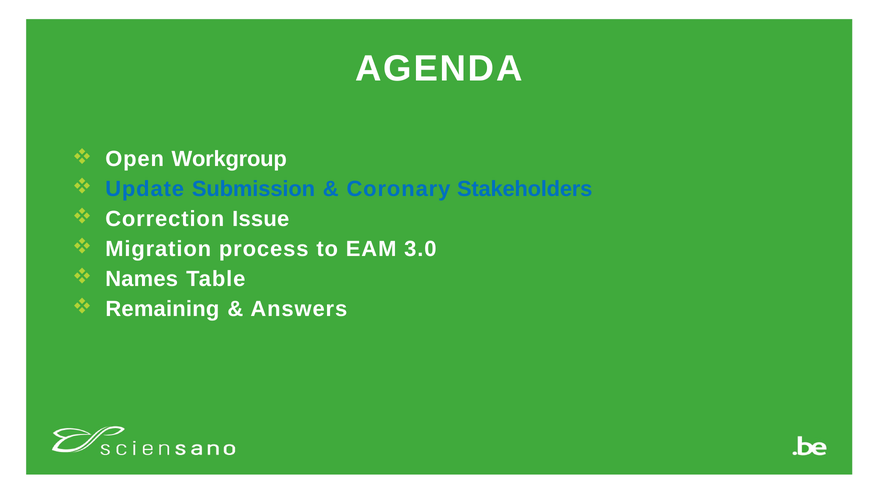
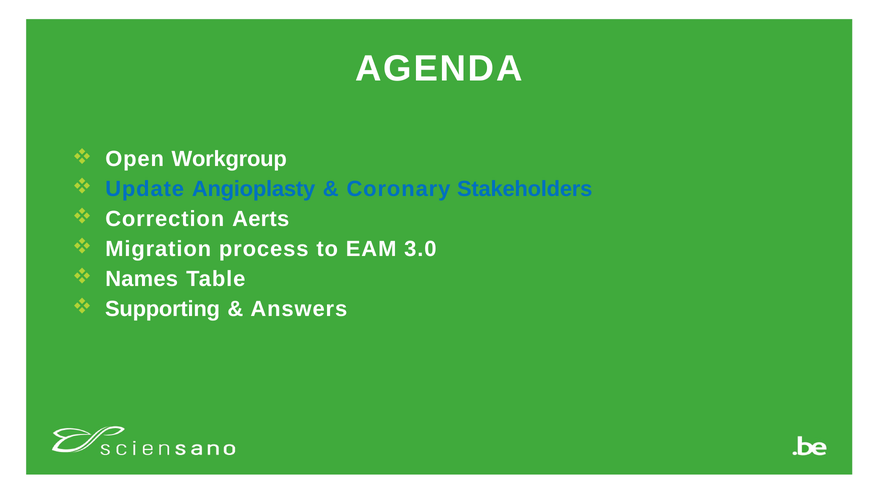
Submission: Submission -> Angioplasty
Issue: Issue -> Aerts
Remaining: Remaining -> Supporting
